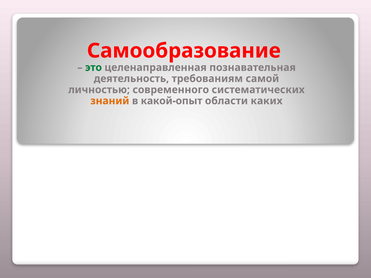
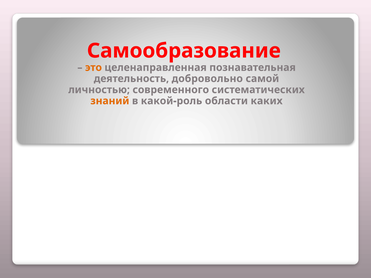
это colour: green -> orange
требованиям: требованиям -> добровольно
какой-опыт: какой-опыт -> какой-роль
